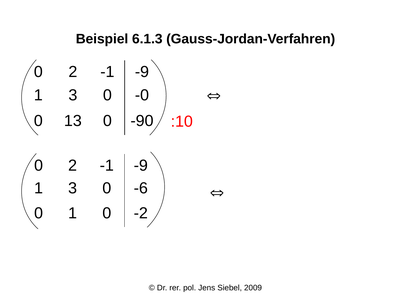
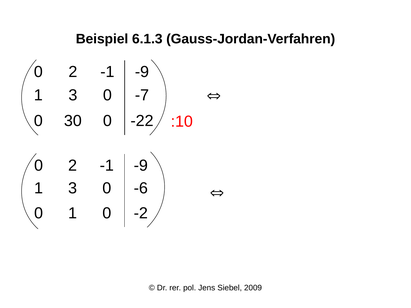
-0: -0 -> -7
13: 13 -> 30
-90: -90 -> -22
